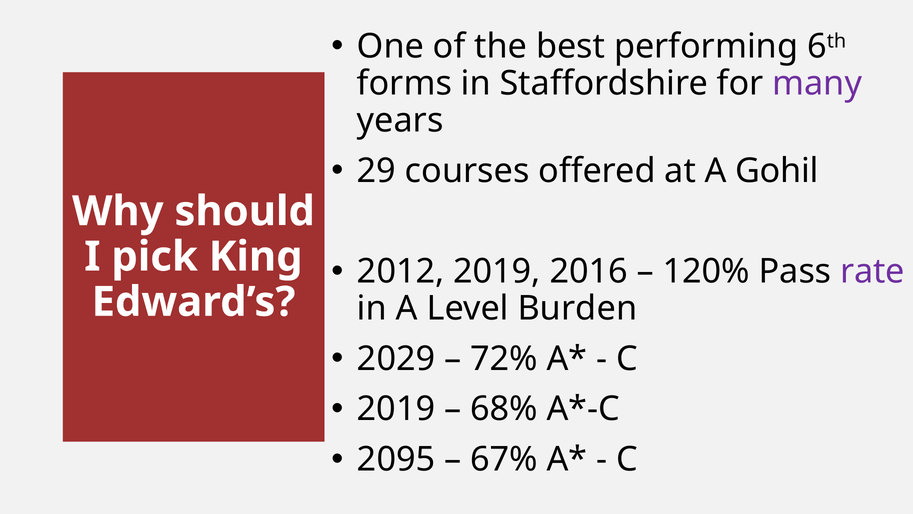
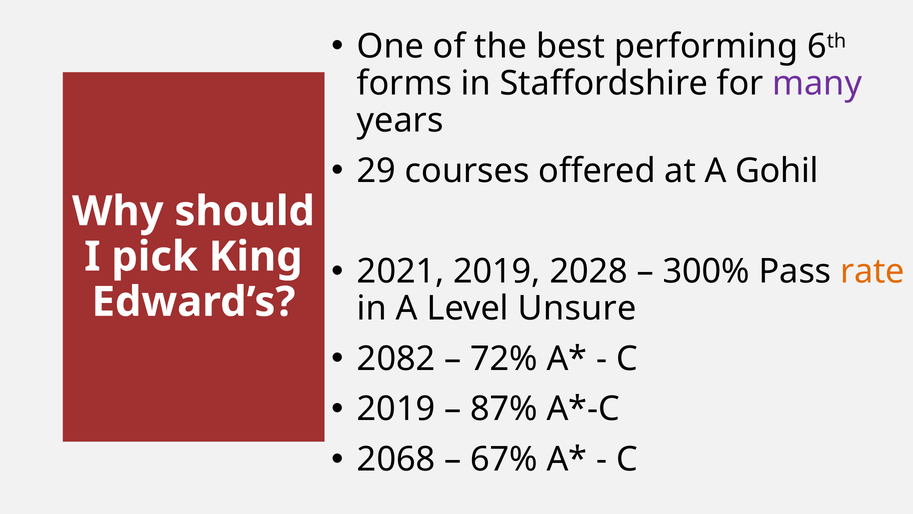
2012: 2012 -> 2021
2016: 2016 -> 2028
120%: 120% -> 300%
rate colour: purple -> orange
Burden: Burden -> Unsure
2029: 2029 -> 2082
68%: 68% -> 87%
2095: 2095 -> 2068
